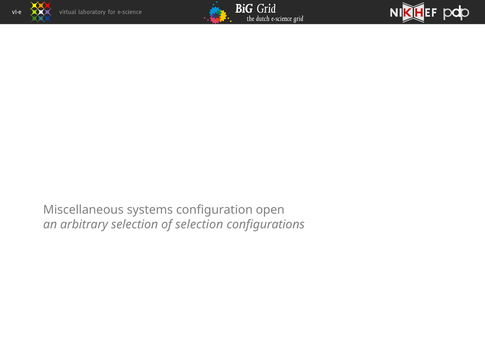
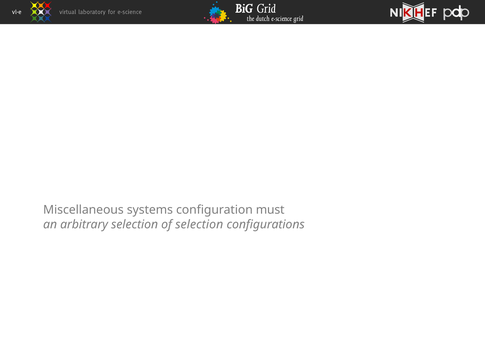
open: open -> must
